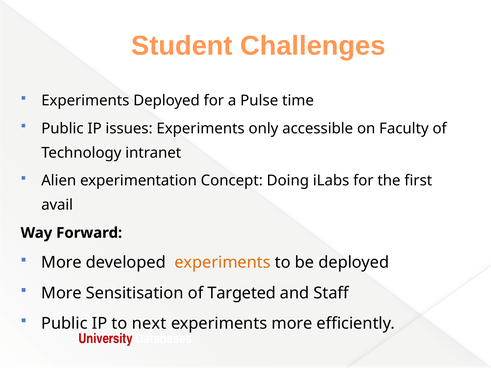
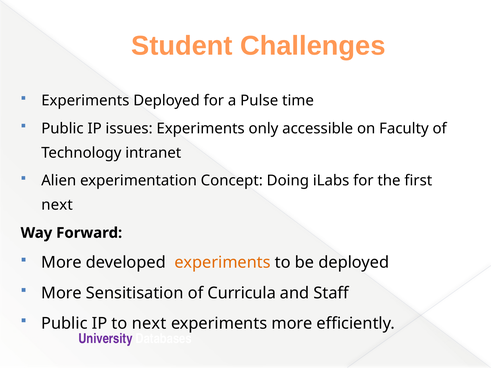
avail at (57, 205): avail -> next
Targeted: Targeted -> Curricula
University colour: red -> purple
